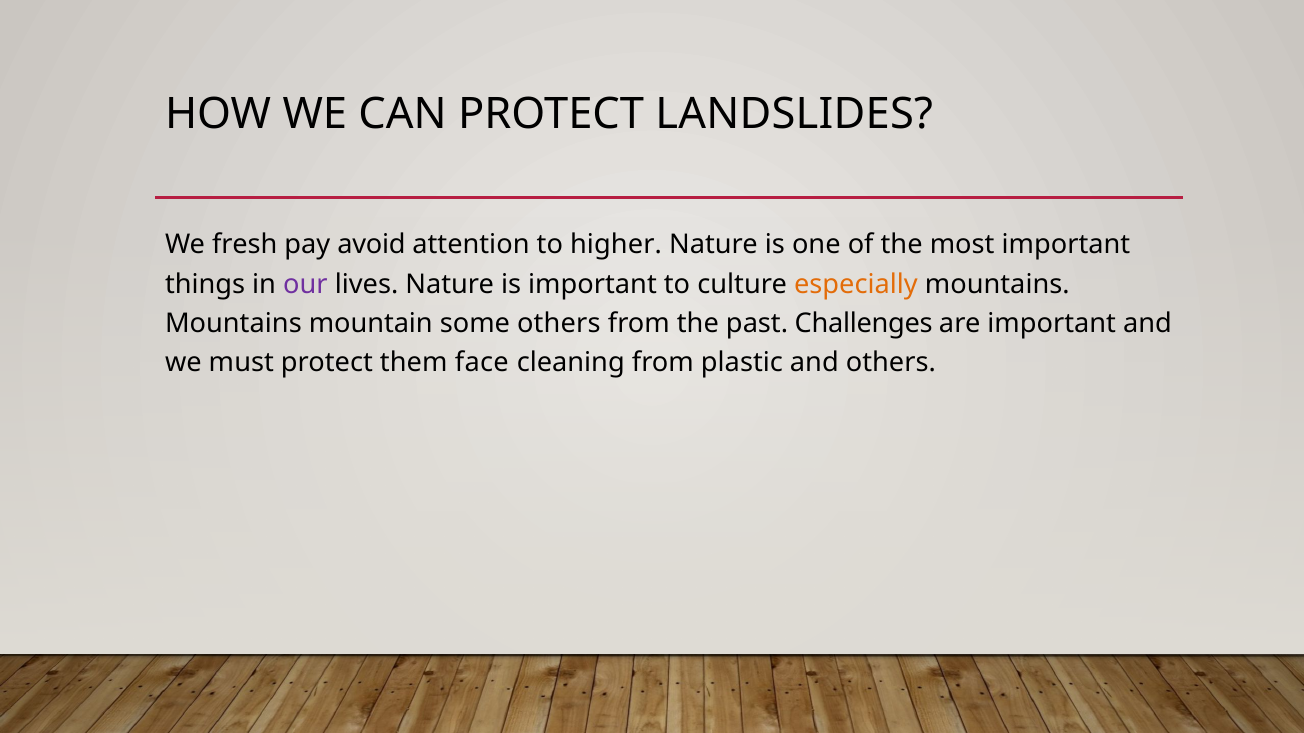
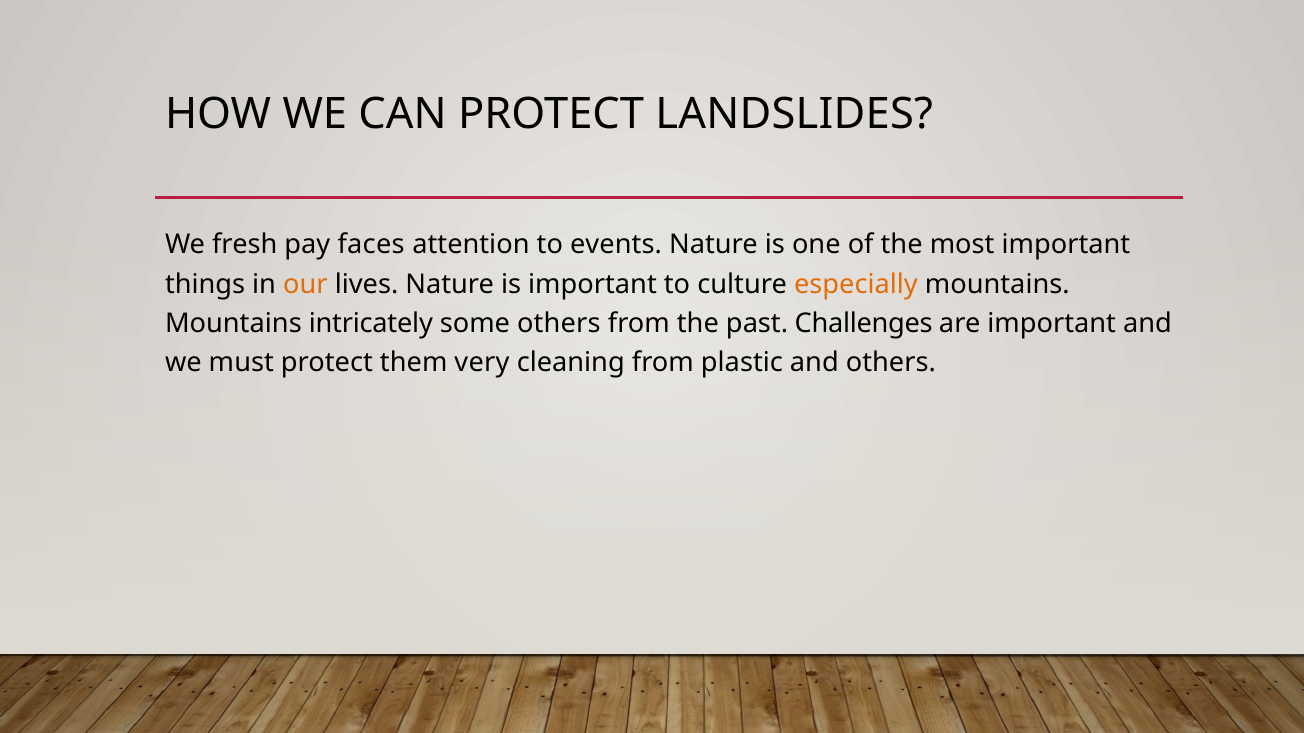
avoid: avoid -> faces
higher: higher -> events
our colour: purple -> orange
mountain: mountain -> intricately
face: face -> very
